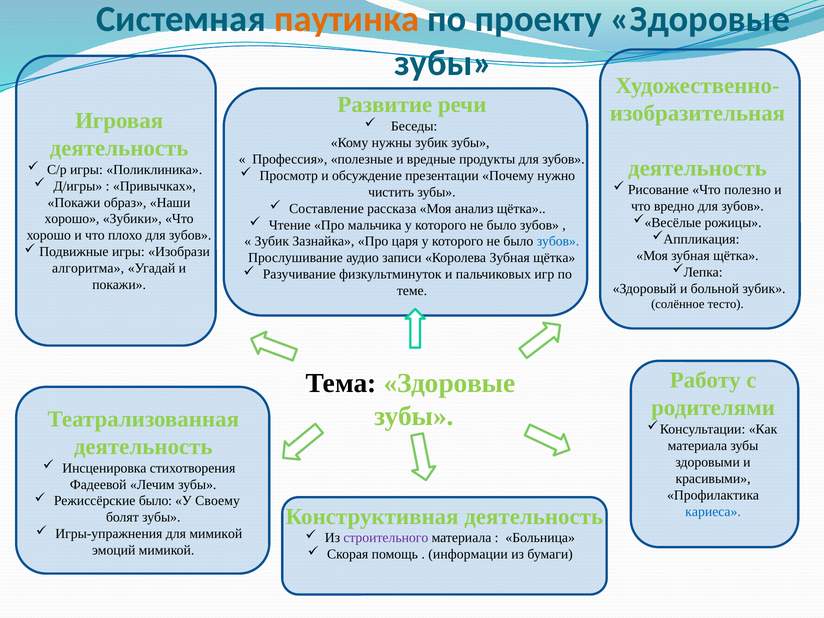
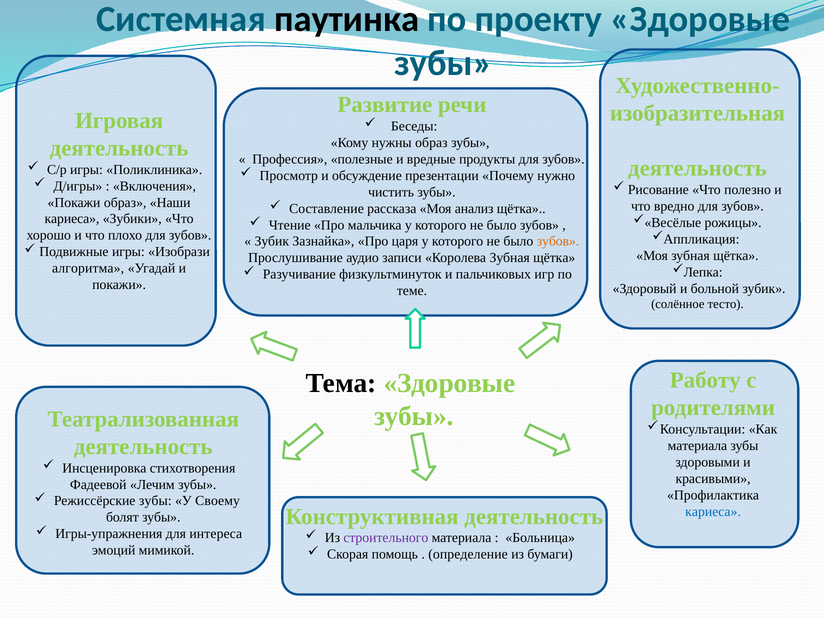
паутинка colour: orange -> black
нужны зубик: зубик -> образ
Привычках: Привычках -> Включения
хорошо at (72, 219): хорошо -> кариеса
зубов at (558, 241) colour: blue -> orange
Режиссёрские было: было -> зубы
для мимикой: мимикой -> интереса
информации: информации -> определение
